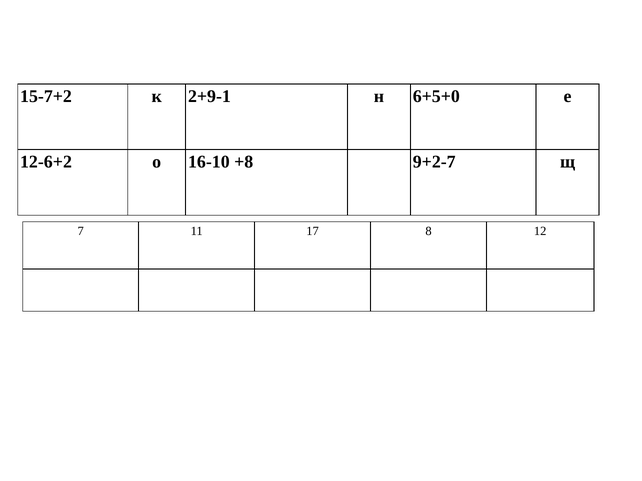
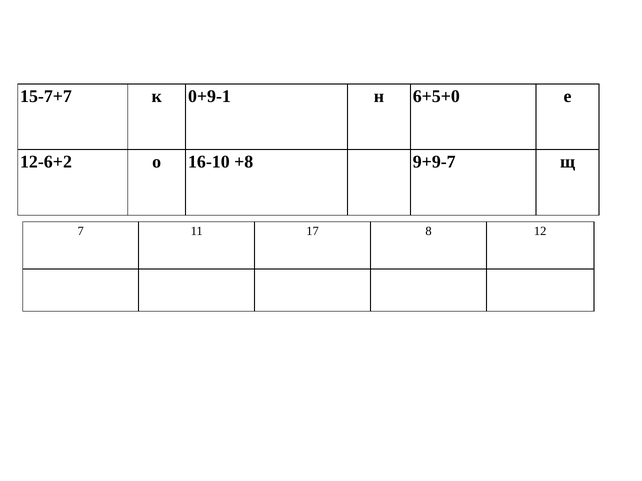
15-7+2: 15-7+2 -> 15-7+7
2+9-1: 2+9-1 -> 0+9-1
9+2-7: 9+2-7 -> 9+9-7
